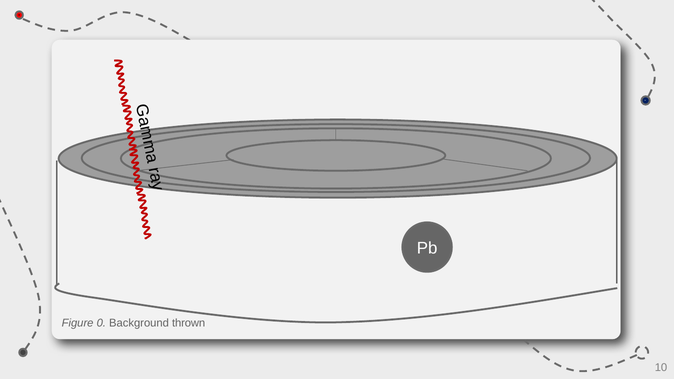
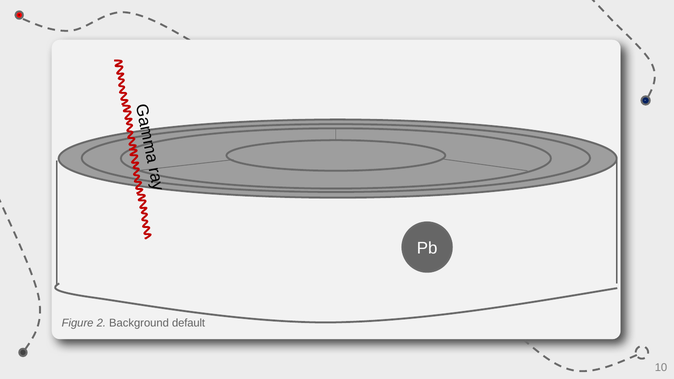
0: 0 -> 2
thrown: thrown -> default
